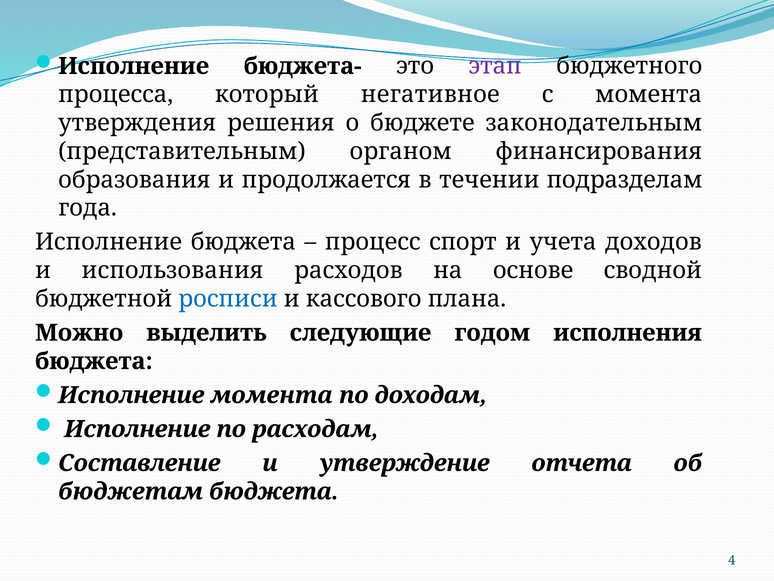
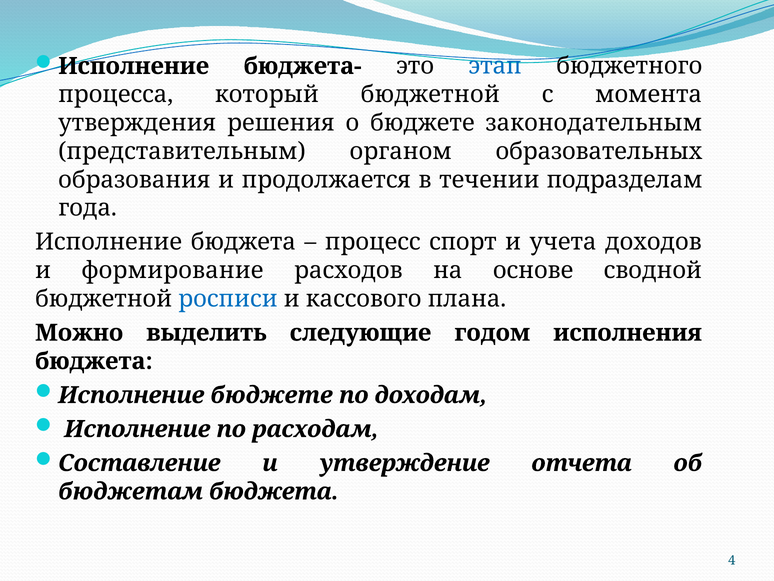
этап colour: purple -> blue
который негативное: негативное -> бюджетной
финансирования: финансирования -> образовательных
использования: использования -> формирование
Исполнение момента: момента -> бюджете
